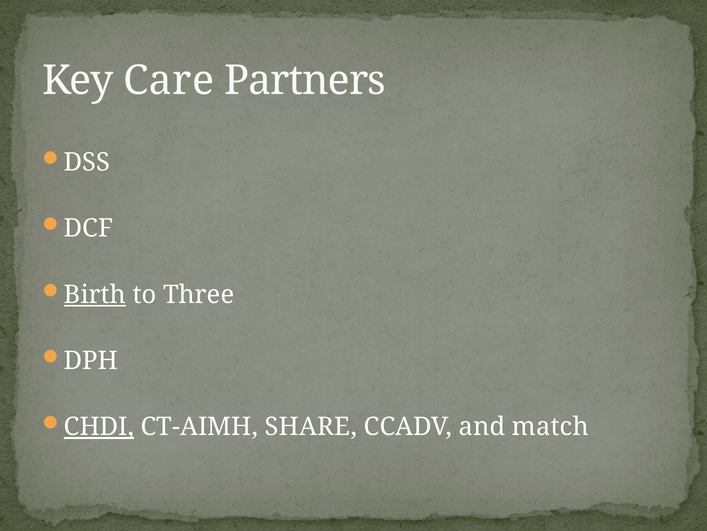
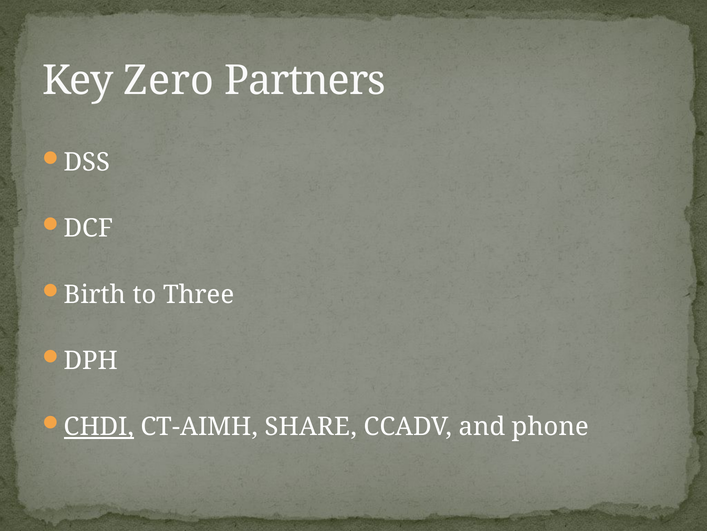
Care: Care -> Zero
Birth underline: present -> none
match: match -> phone
